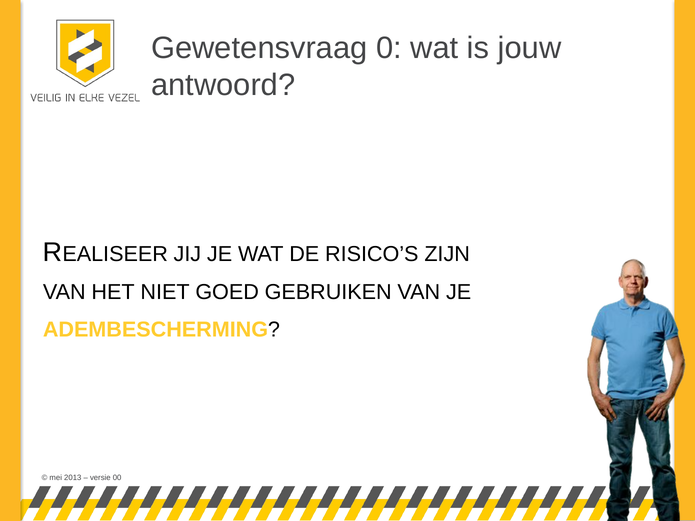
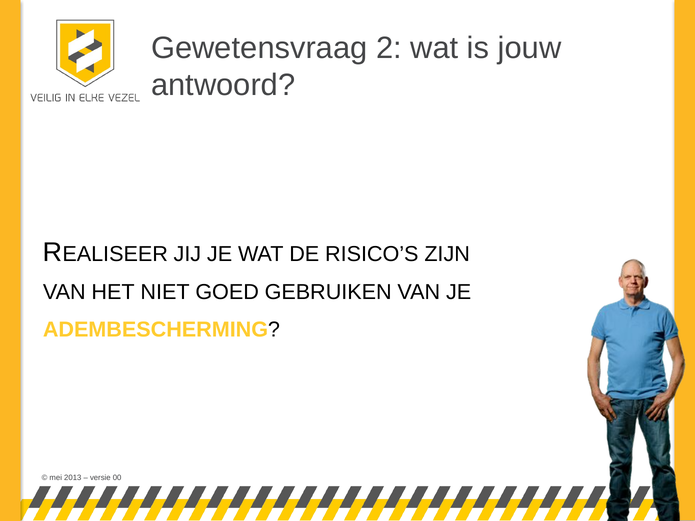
0: 0 -> 2
